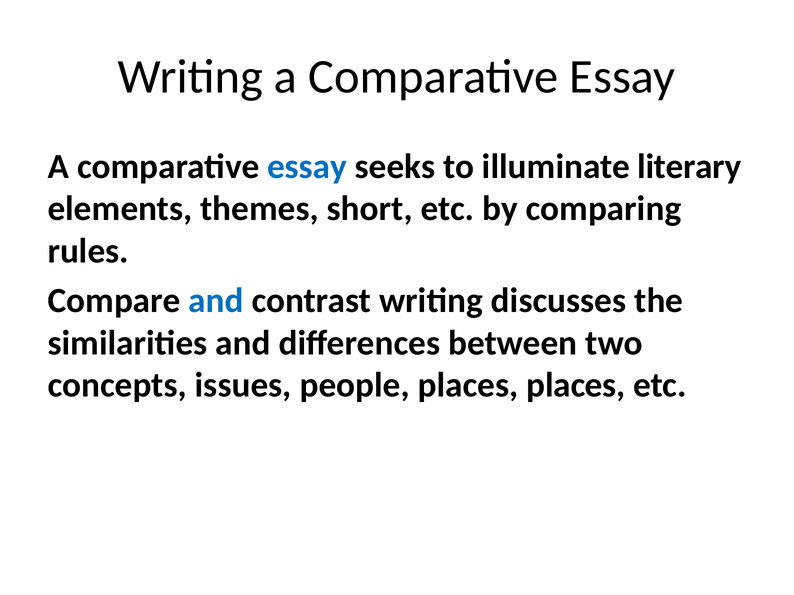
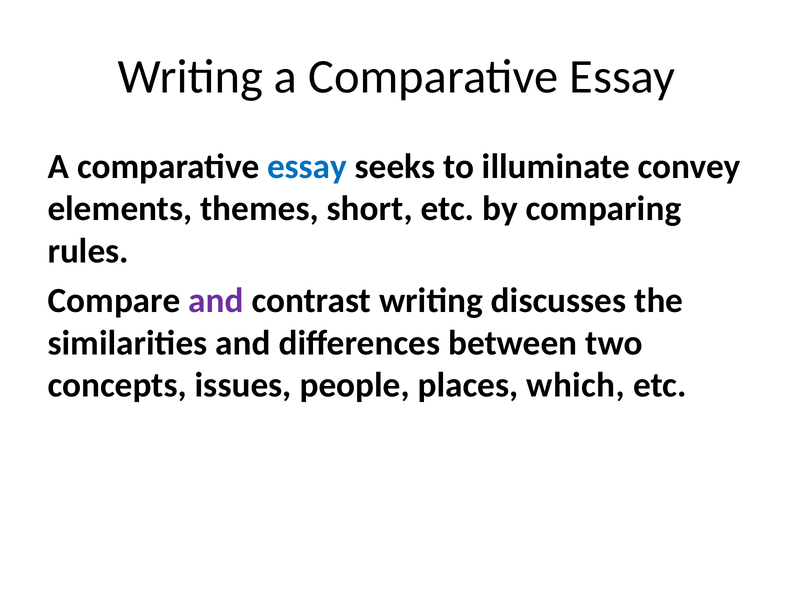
literary: literary -> convey
and at (216, 301) colour: blue -> purple
places places: places -> which
